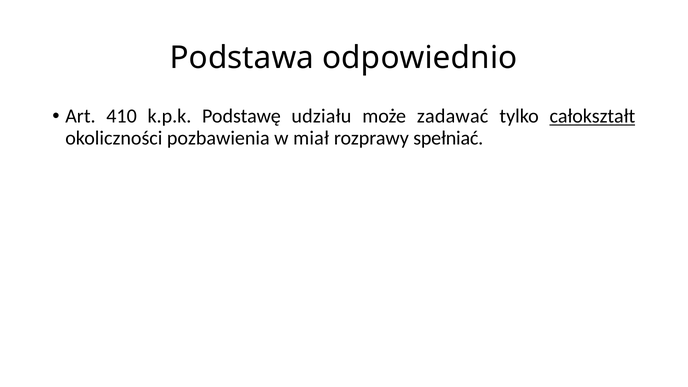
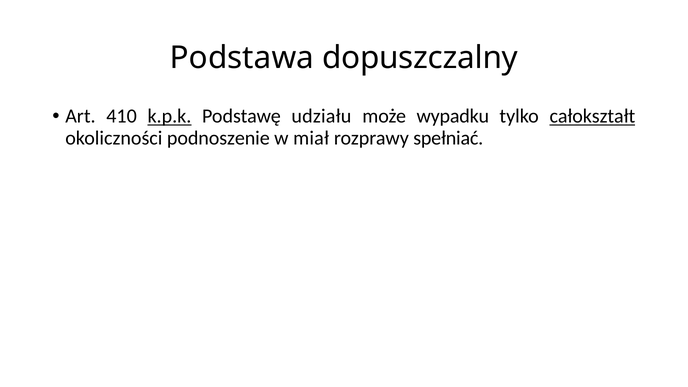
odpowiednio: odpowiednio -> dopuszczalny
k.p.k underline: none -> present
zadawać: zadawać -> wypadku
pozbawienia: pozbawienia -> podnoszenie
